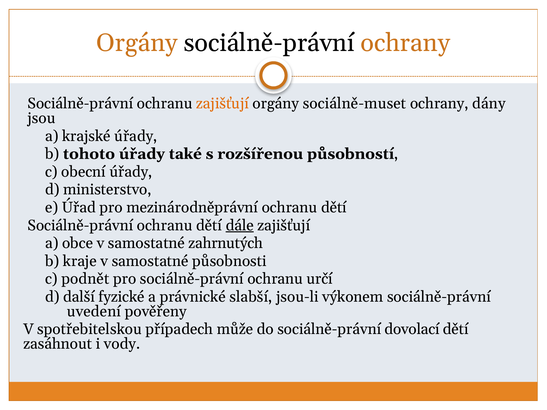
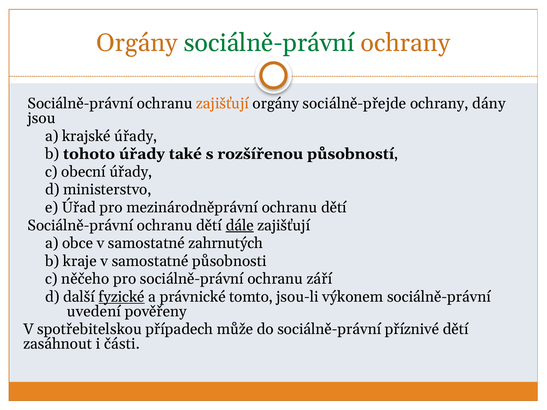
sociálně-právní at (269, 43) colour: black -> green
sociálně-muset: sociálně-muset -> sociálně-přejde
podnět: podnět -> něčeho
určí: určí -> září
fyzické underline: none -> present
slabší: slabší -> tomto
dovolací: dovolací -> příznivé
vody: vody -> části
